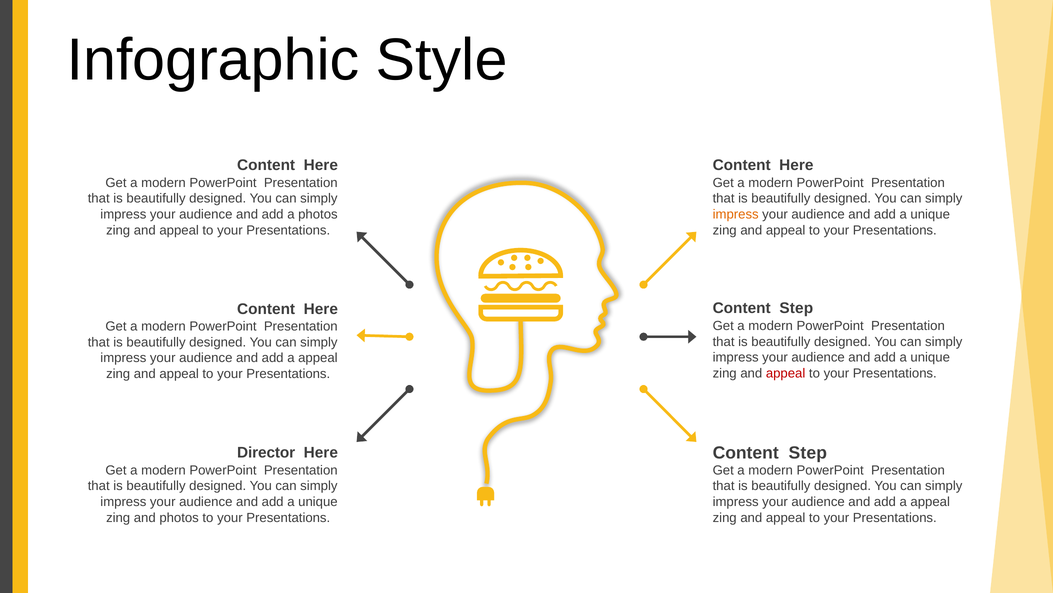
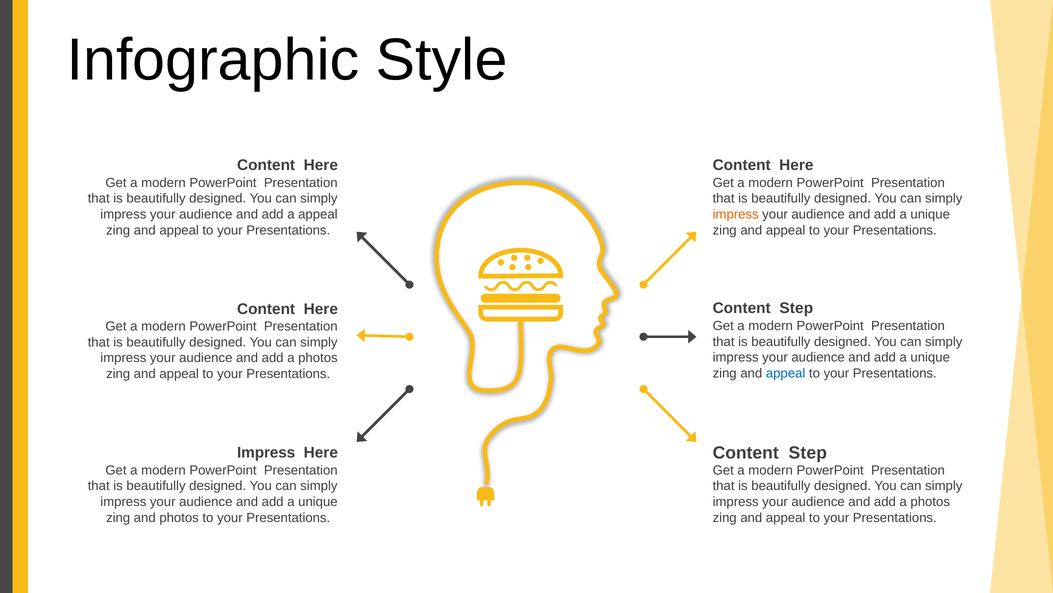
a photos: photos -> appeal
appeal at (318, 358): appeal -> photos
appeal at (786, 373) colour: red -> blue
Director at (266, 452): Director -> Impress
appeal at (930, 501): appeal -> photos
